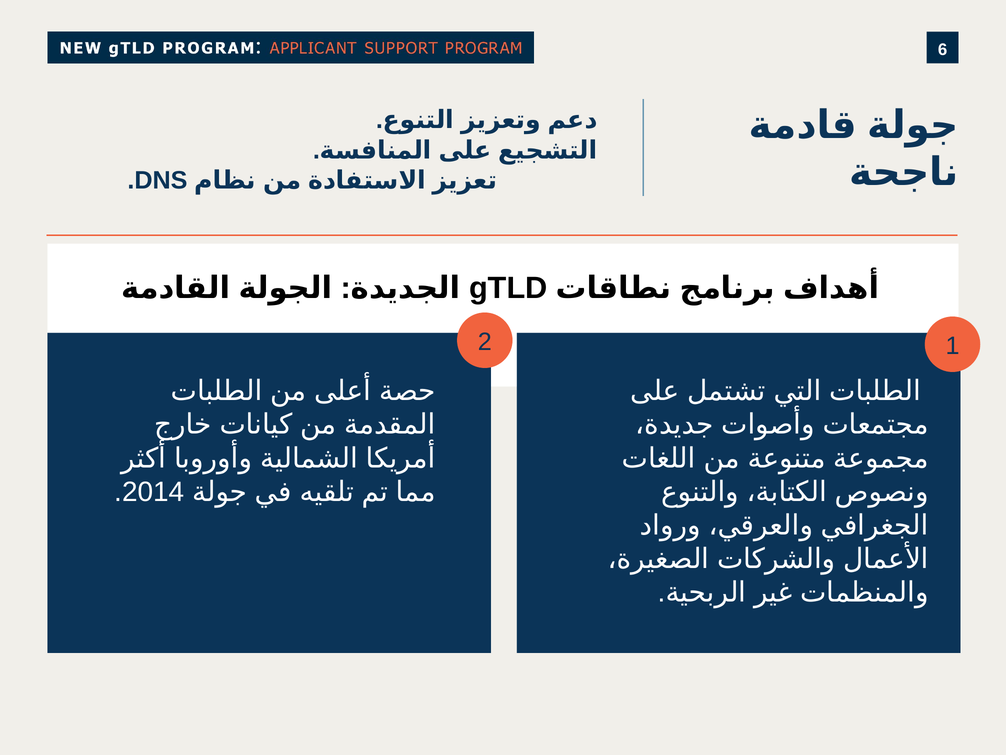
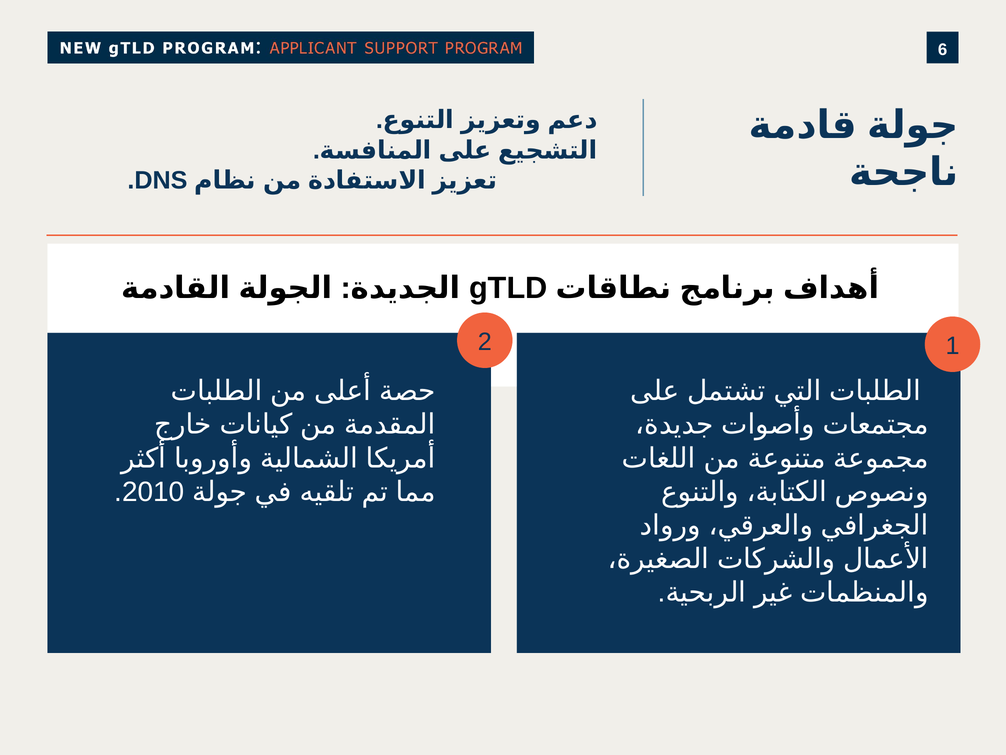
2014: 2014 -> 2010
